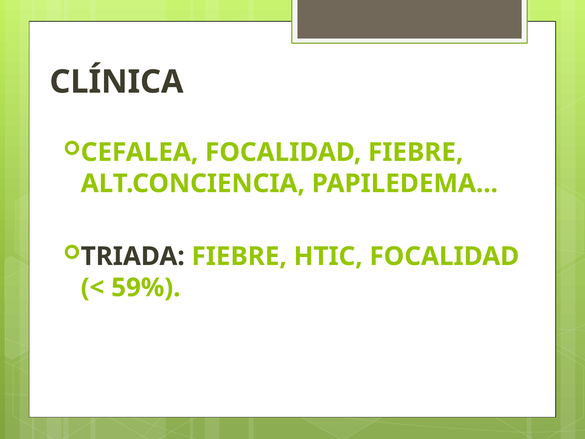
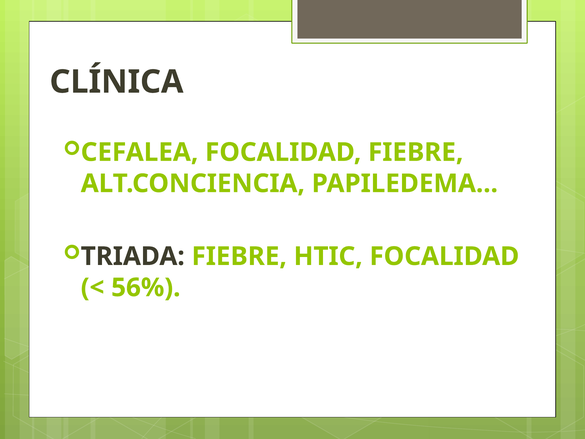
59%: 59% -> 56%
